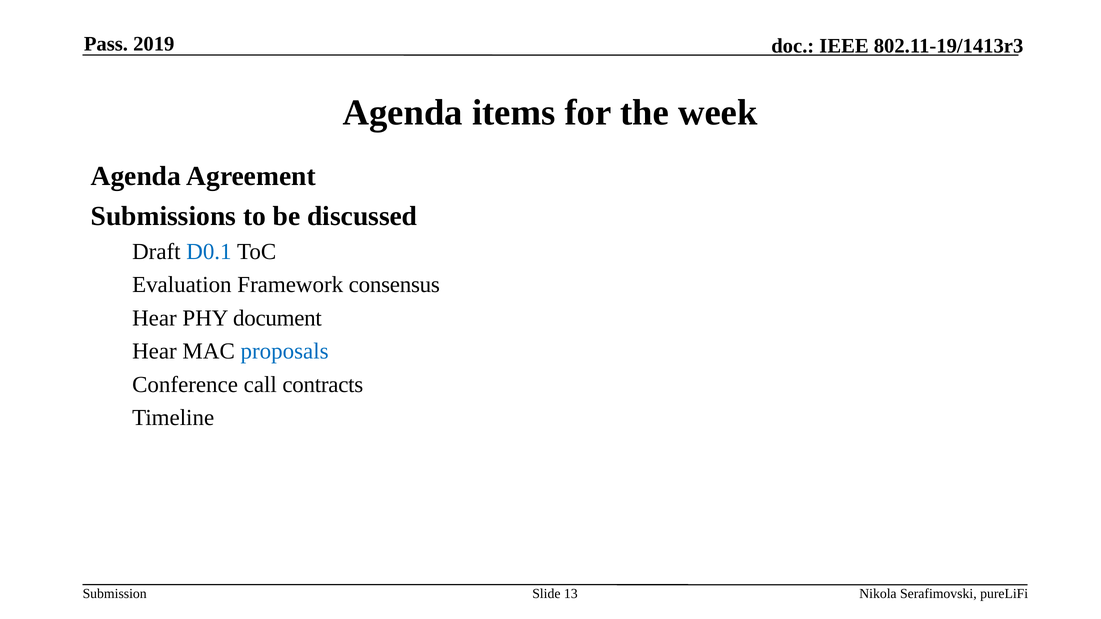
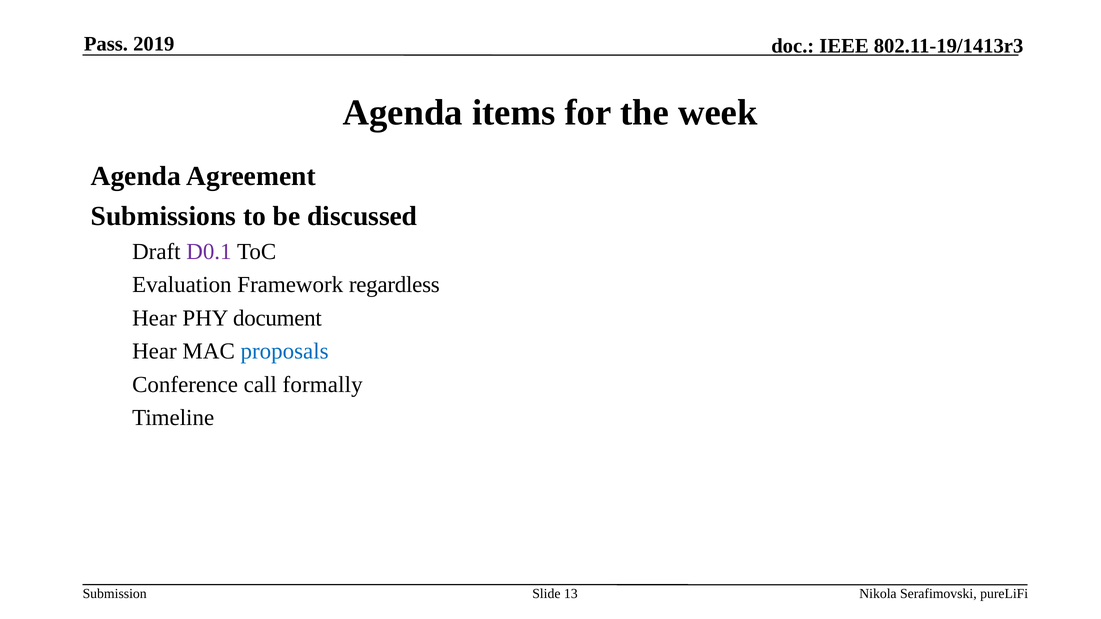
D0.1 colour: blue -> purple
consensus: consensus -> regardless
contracts: contracts -> formally
